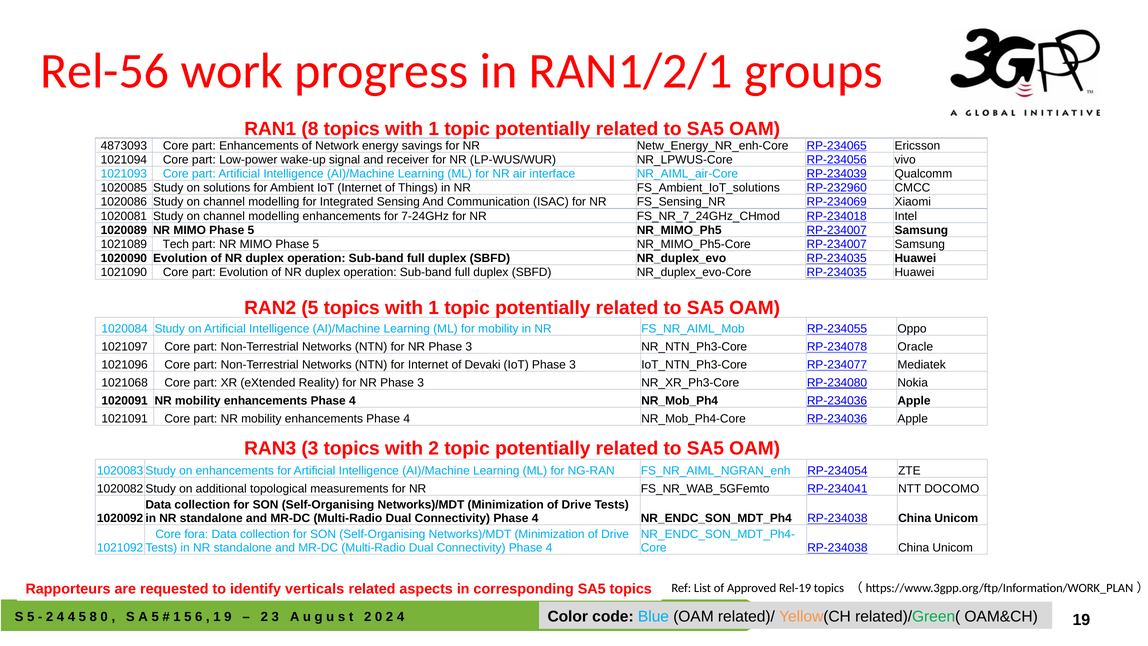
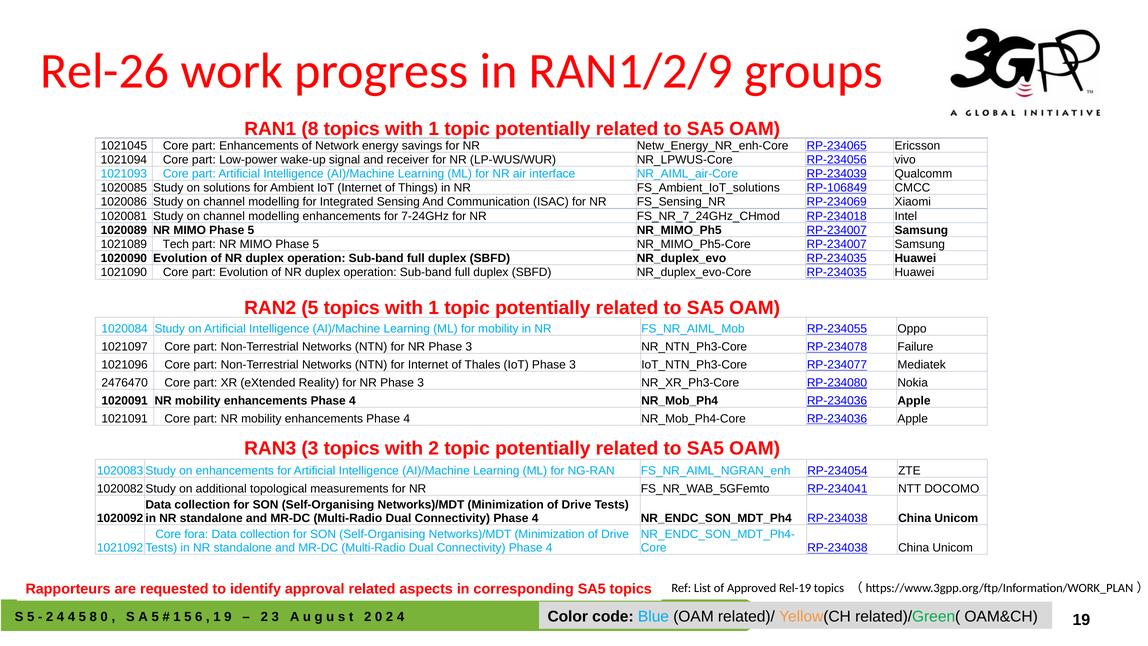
Rel-56: Rel-56 -> Rel-26
RAN1/2/1: RAN1/2/1 -> RAN1/2/9
4873093: 4873093 -> 1021045
RP-232960: RP-232960 -> RP-106849
Oracle: Oracle -> Failure
Devaki: Devaki -> Thales
1021068: 1021068 -> 2476470
verticals: verticals -> approval
